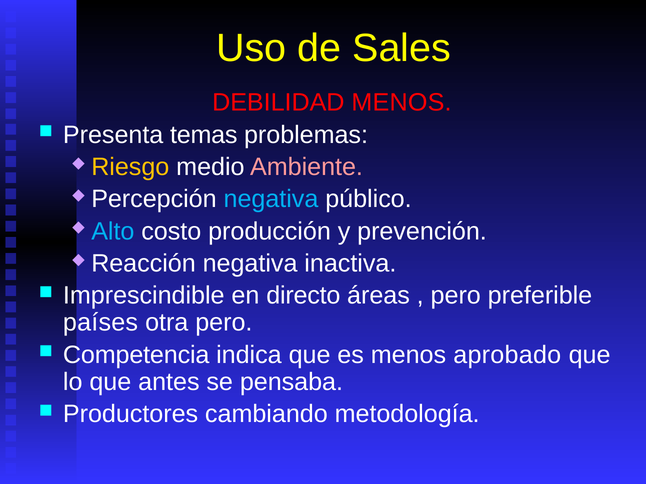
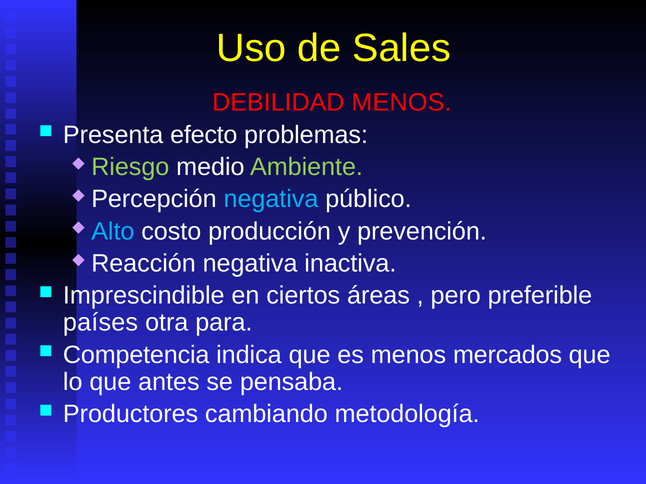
temas: temas -> efecto
Riesgo colour: yellow -> light green
Ambiente colour: pink -> light green
directo: directo -> ciertos
otra pero: pero -> para
aprobado: aprobado -> mercados
